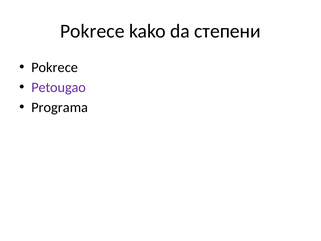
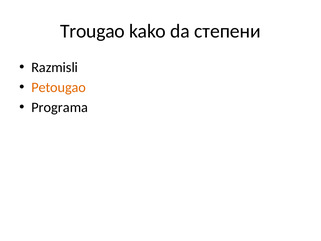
Pokrece at (92, 31): Pokrece -> Trougao
Pokrece at (55, 67): Pokrece -> Razmisli
Petougao colour: purple -> orange
